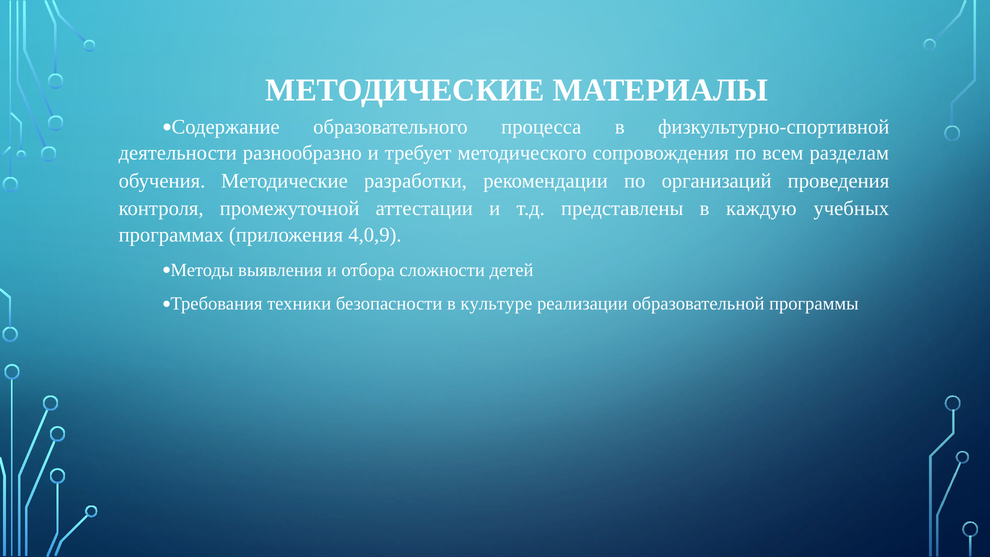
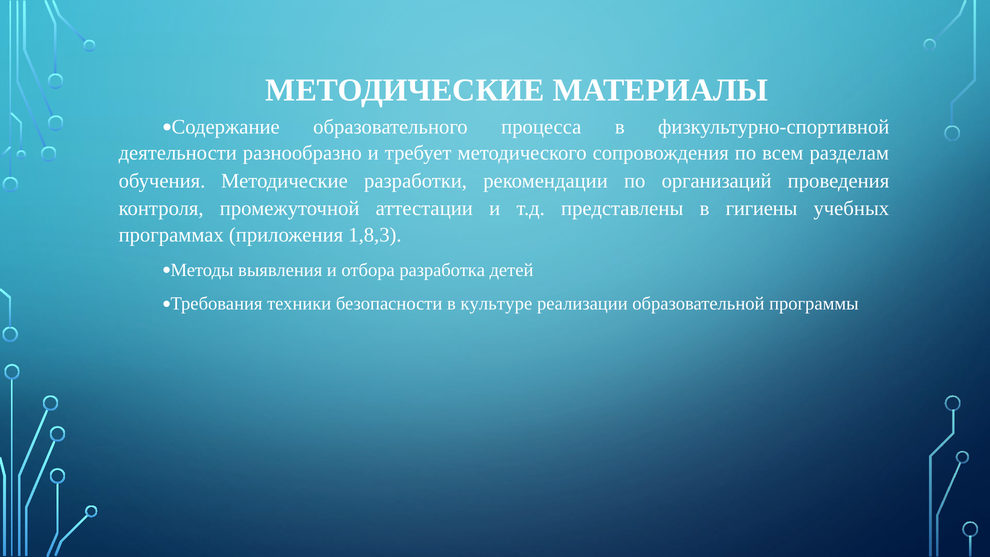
каждую: каждую -> гигиены
4,0,9: 4,0,9 -> 1,8,3
сложности: сложности -> разработка
